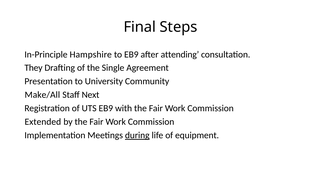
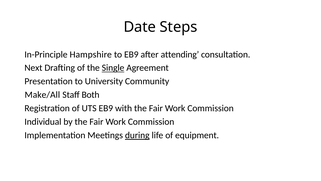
Final: Final -> Date
They: They -> Next
Single underline: none -> present
Next: Next -> Both
Extended: Extended -> Individual
